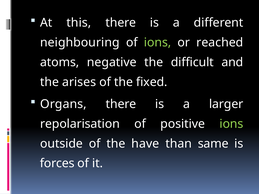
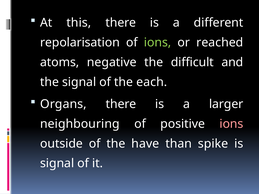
neighbouring: neighbouring -> repolarisation
the arises: arises -> signal
fixed: fixed -> each
repolarisation: repolarisation -> neighbouring
ions at (231, 124) colour: light green -> pink
same: same -> spike
forces at (57, 164): forces -> signal
